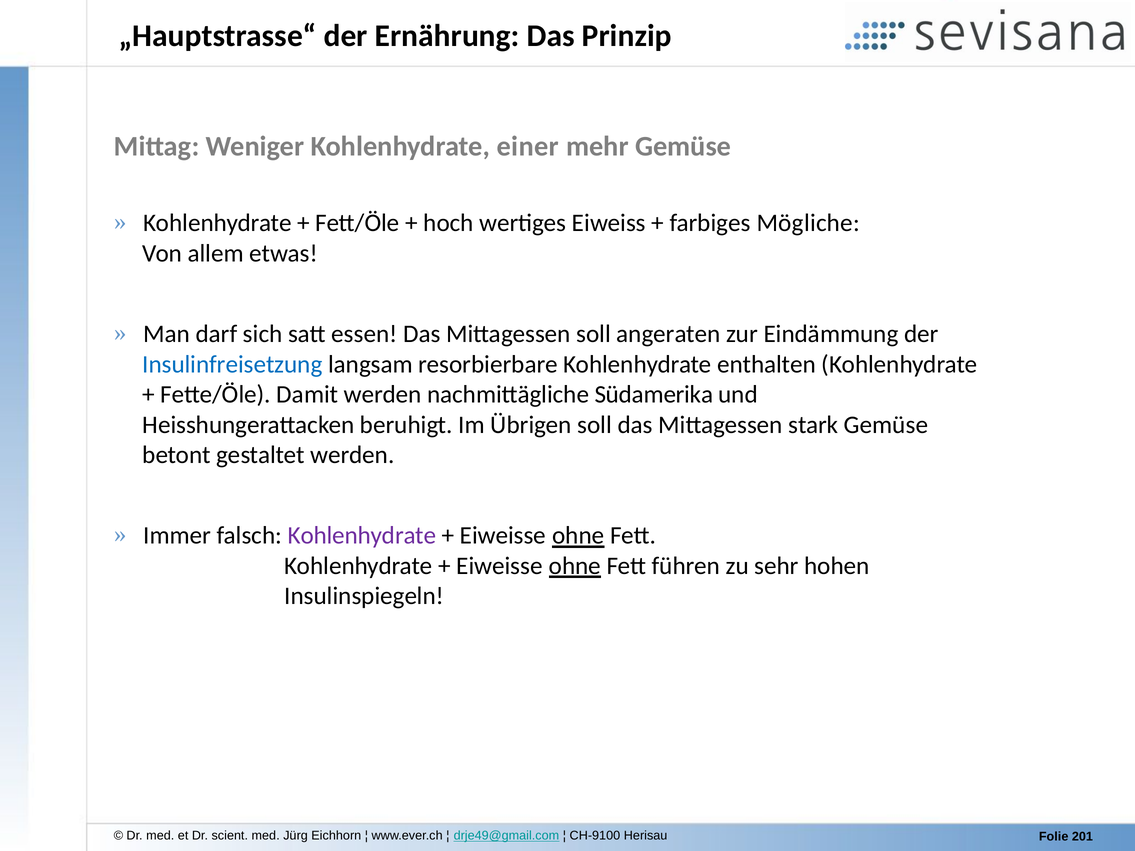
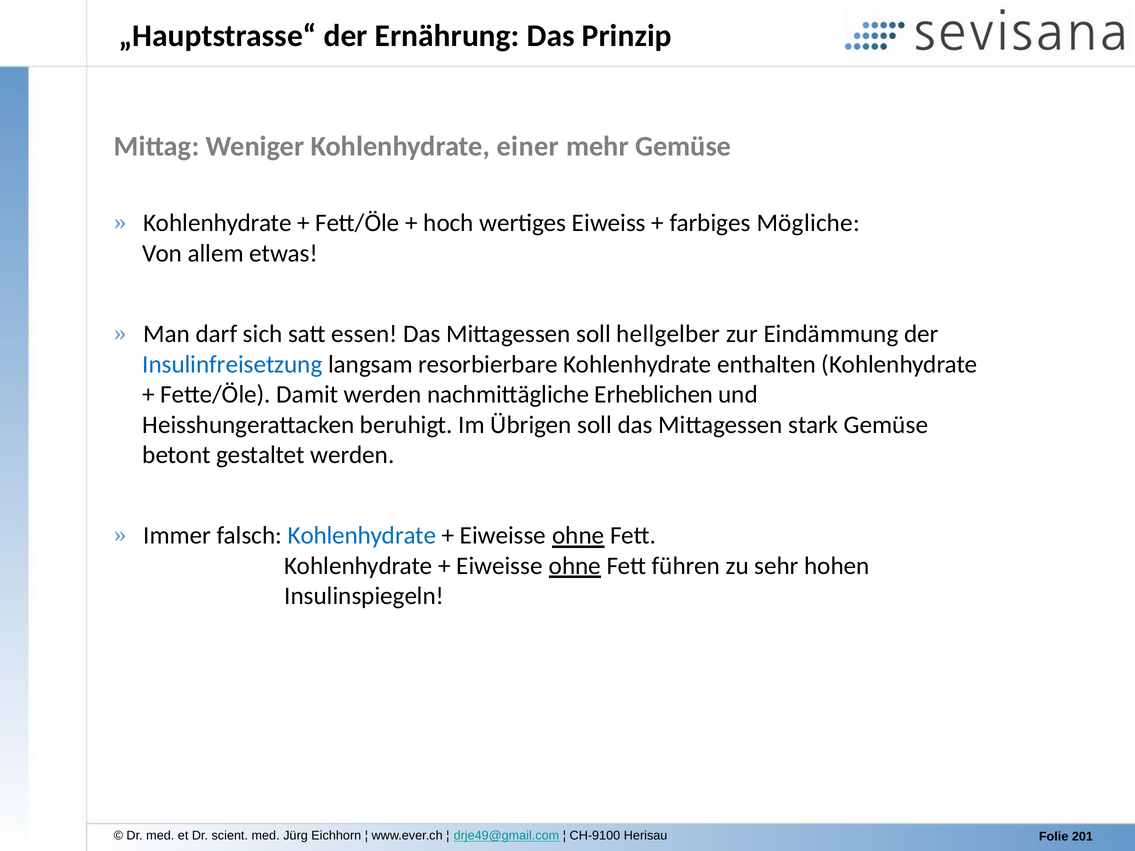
angeraten: angeraten -> hellgelber
Südamerika: Südamerika -> Erheblichen
Kohlenhydrate at (362, 536) colour: purple -> blue
